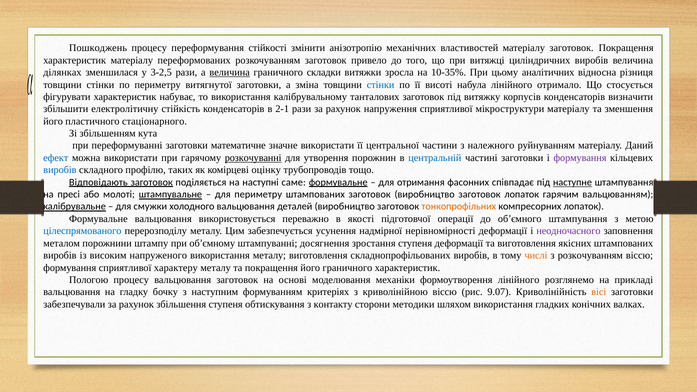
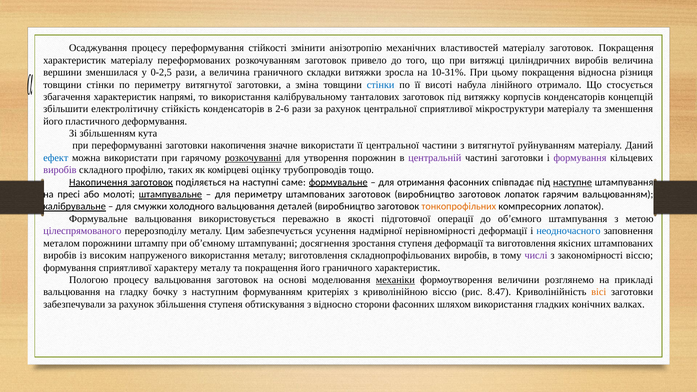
Пошкоджень: Пошкоджень -> Осаджування
ділянках: ділянках -> вершини
3-2,5: 3-2,5 -> 0-2,5
величина at (230, 73) underline: present -> none
10-35%: 10-35% -> 10-31%
цьому аналітичних: аналітичних -> покращення
фігурувати: фігурувати -> збагачення
набуває: набуває -> напрямі
визначити: визначити -> концепцій
2-1: 2-1 -> 2-6
рахунок напруження: напруження -> центральної
стаціонарного: стаціонарного -> деформування
заготовки математичне: математичне -> накопичення
з належного: належного -> витягнутої
центральній colour: blue -> purple
виробів at (60, 170) colour: blue -> purple
Відповідають at (98, 182): Відповідають -> Накопичення
цілеспрямованого colour: blue -> purple
неодночасного colour: purple -> blue
числі colour: orange -> purple
з розкочуванням: розкочуванням -> закономірності
механіки underline: none -> present
формоутворення лінійного: лінійного -> величини
9.07: 9.07 -> 8.47
контакту: контакту -> відносно
сторони методики: методики -> фасонних
